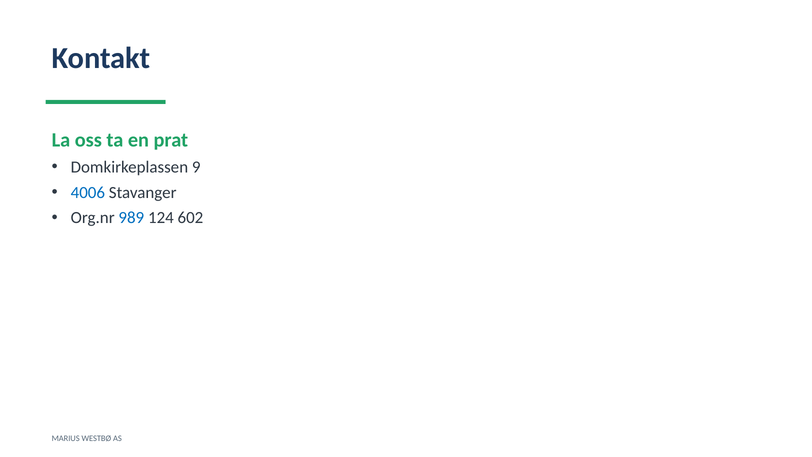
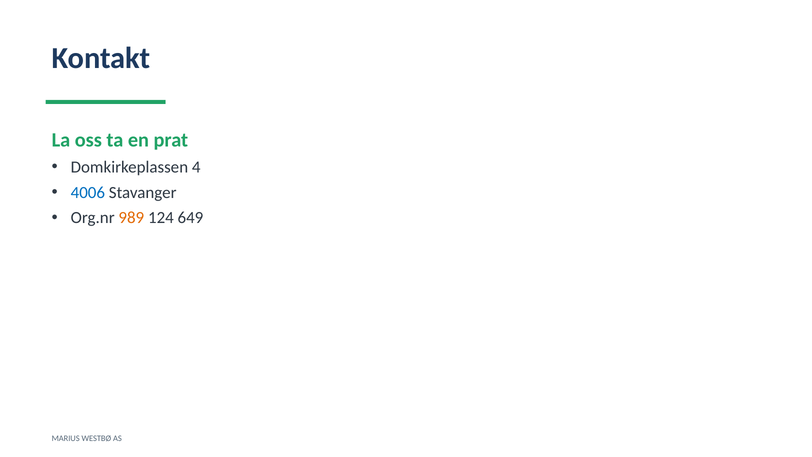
9: 9 -> 4
989 colour: blue -> orange
602: 602 -> 649
